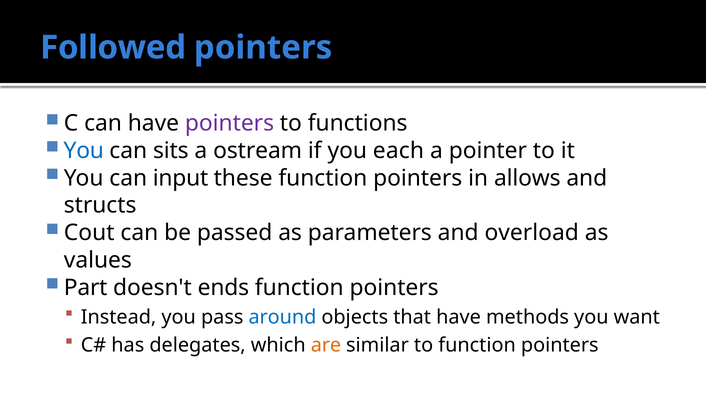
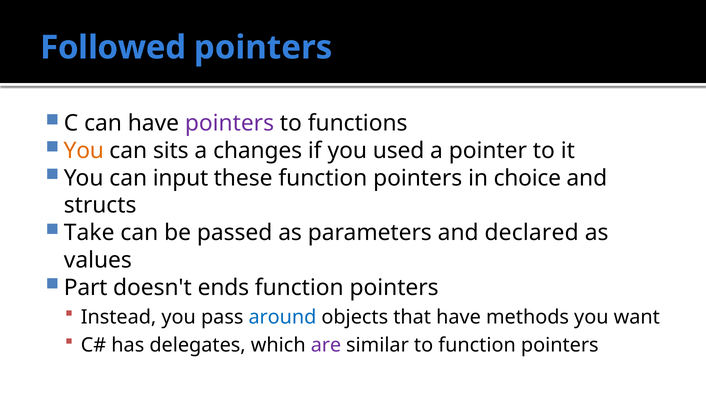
You at (84, 151) colour: blue -> orange
ostream: ostream -> changes
each: each -> used
allows: allows -> choice
Cout: Cout -> Take
overload: overload -> declared
are colour: orange -> purple
